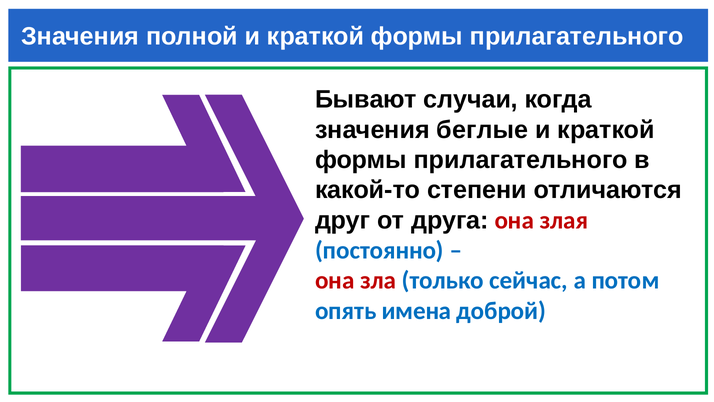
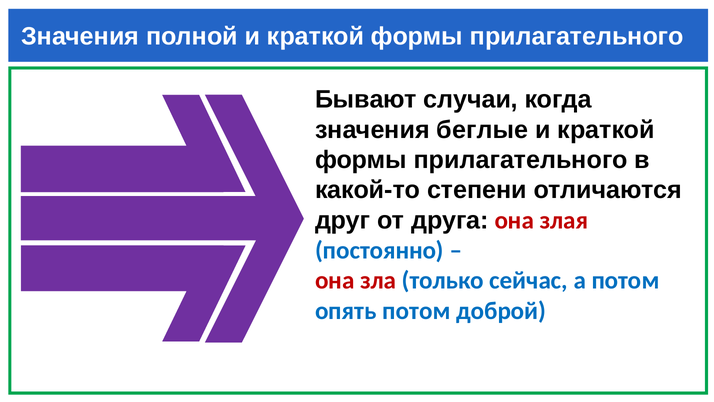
опять имена: имена -> потом
